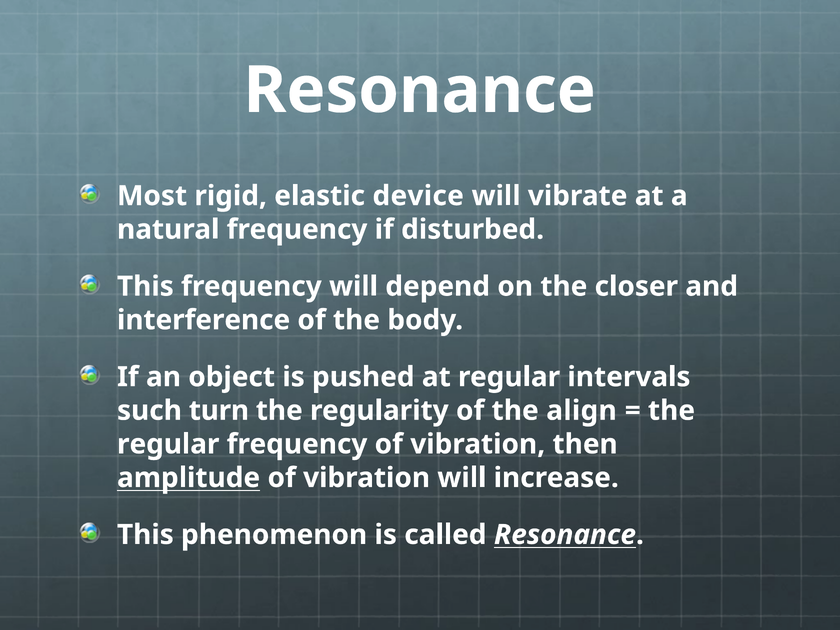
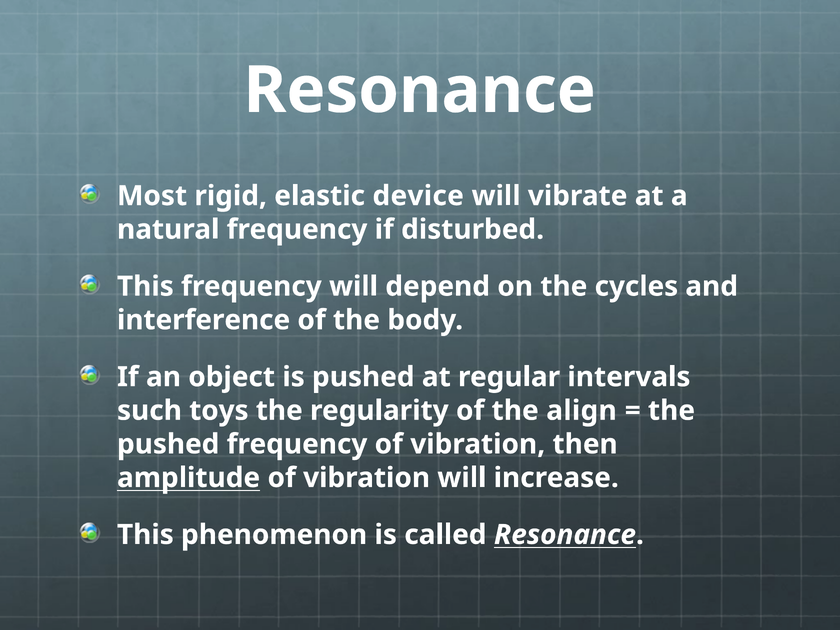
closer: closer -> cycles
turn: turn -> toys
regular at (168, 444): regular -> pushed
